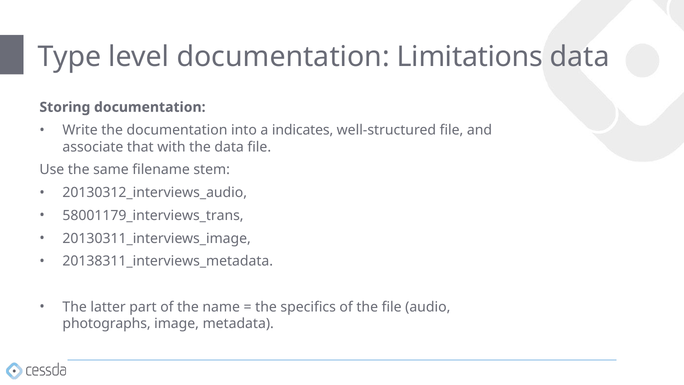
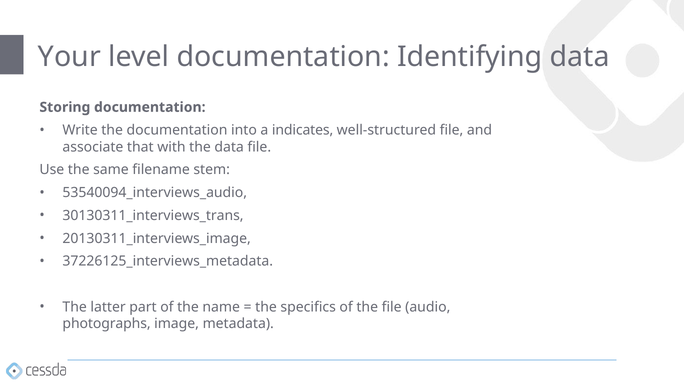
Type: Type -> Your
Limitations: Limitations -> Identifying
20130312_interviews_audio: 20130312_interviews_audio -> 53540094_interviews_audio
58001179_interviews_trans: 58001179_interviews_trans -> 30130311_interviews_trans
20138311_interviews_metadata: 20138311_interviews_metadata -> 37226125_interviews_metadata
